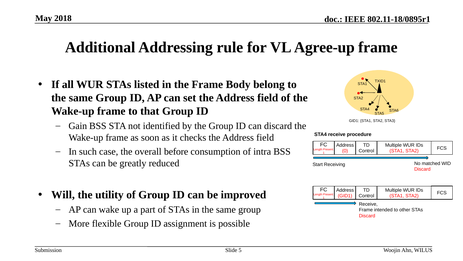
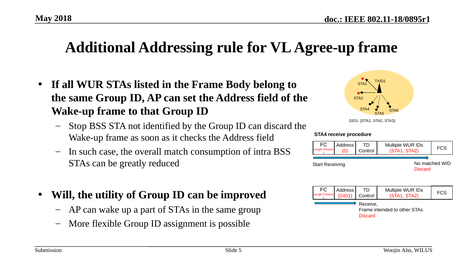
Gain: Gain -> Stop
before: before -> match
